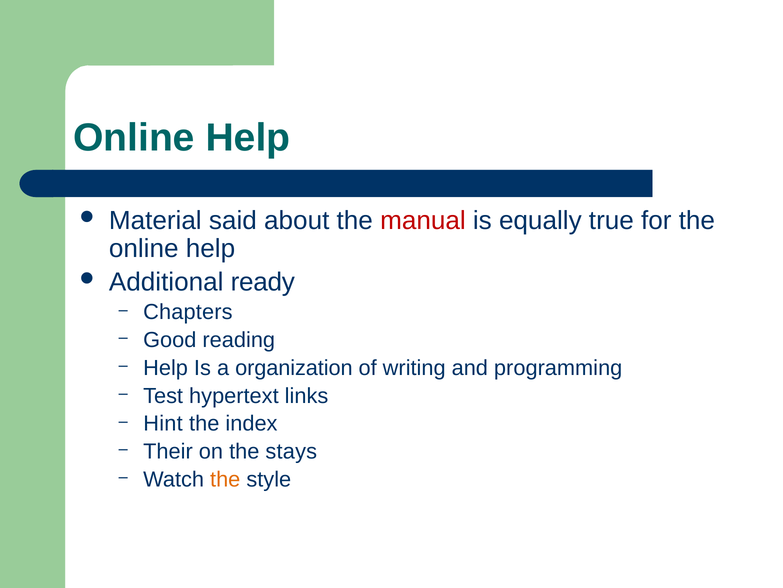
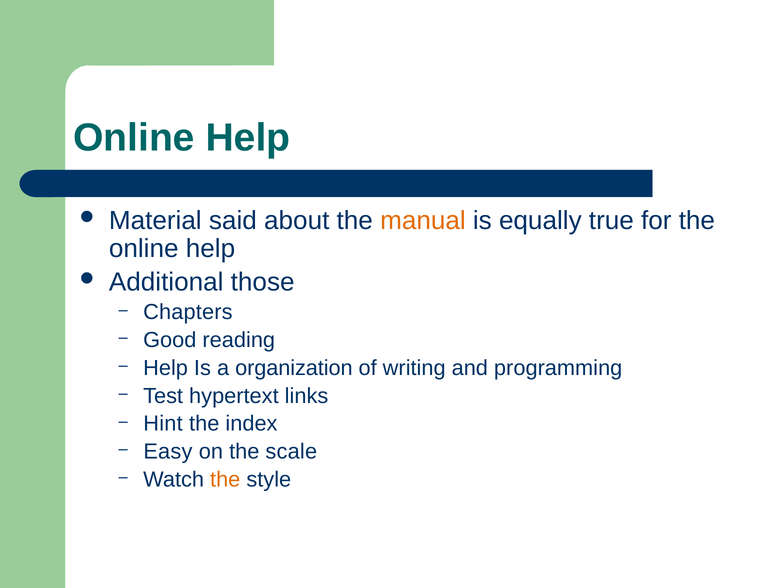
manual colour: red -> orange
ready: ready -> those
Their: Their -> Easy
stays: stays -> scale
